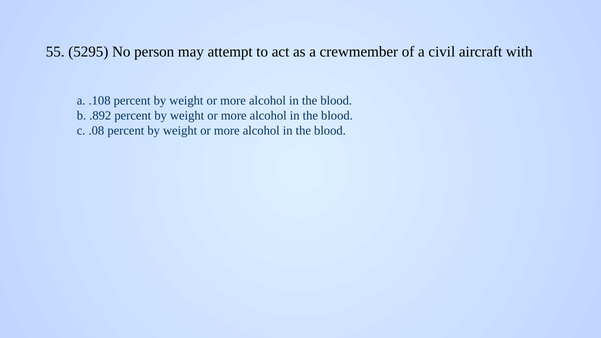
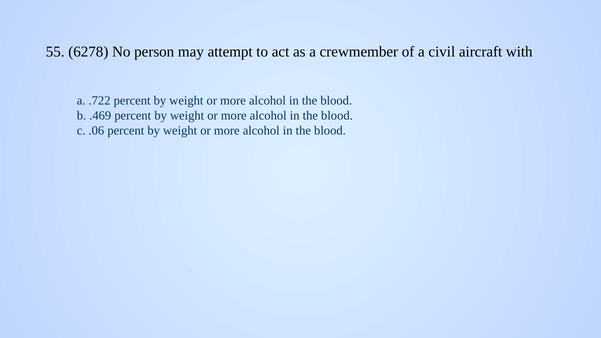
5295: 5295 -> 6278
.108: .108 -> .722
.892: .892 -> .469
.08: .08 -> .06
